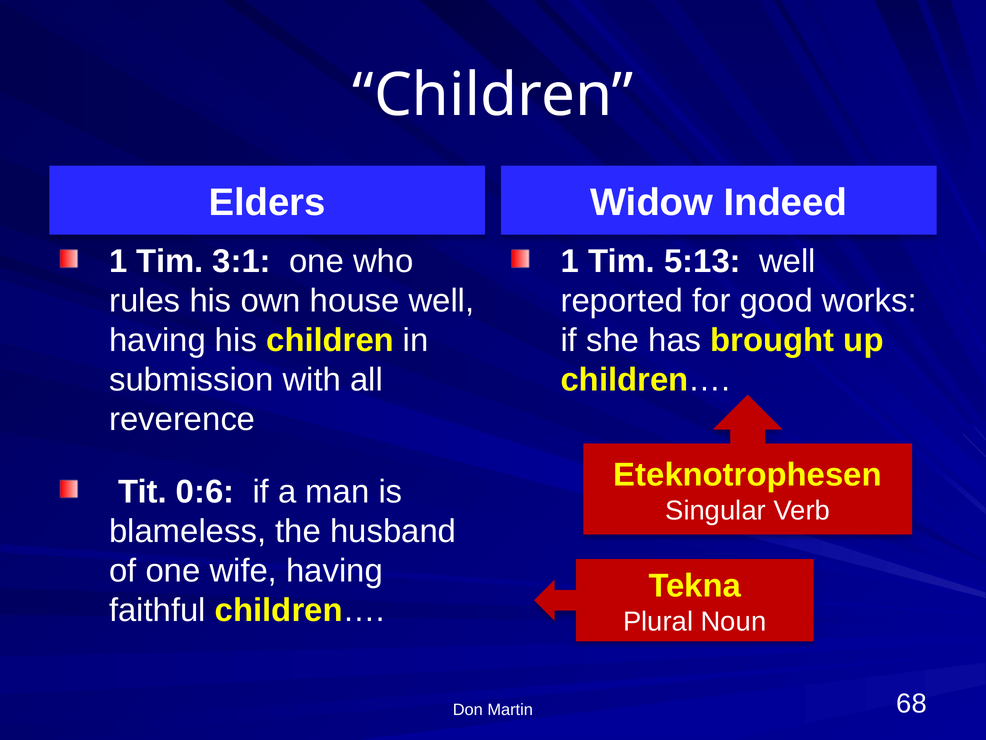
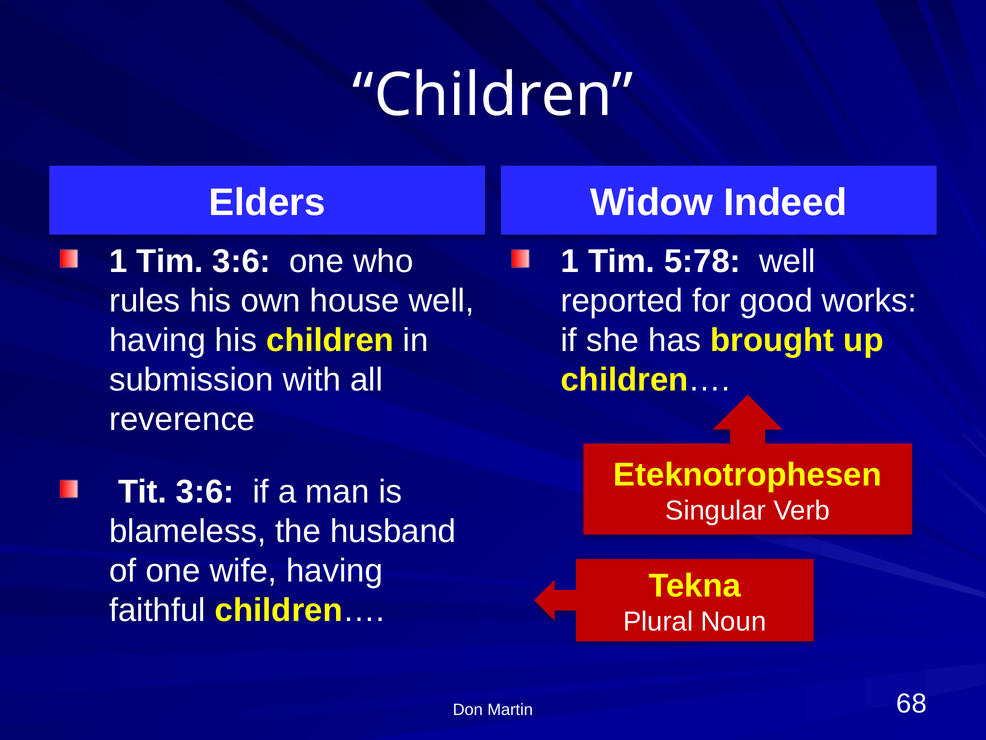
Tim 3:1: 3:1 -> 3:6
5:13: 5:13 -> 5:78
Tit 0:6: 0:6 -> 3:6
